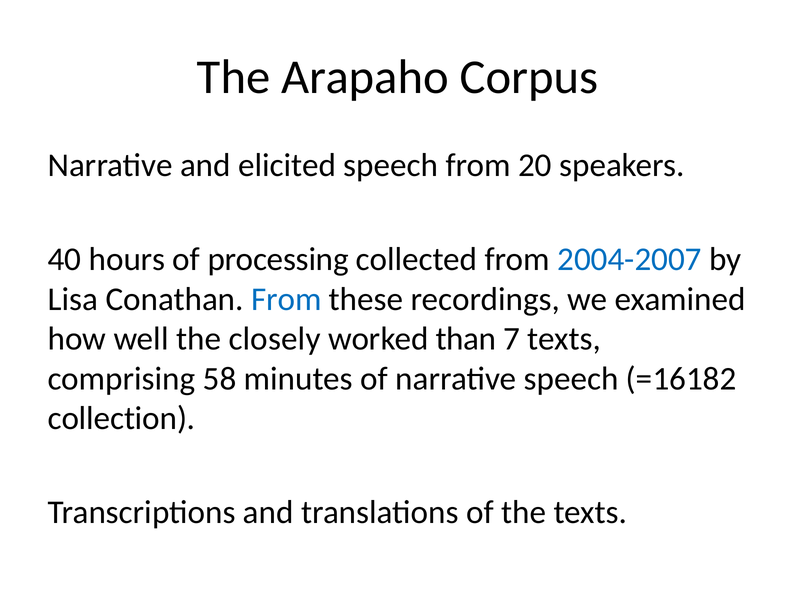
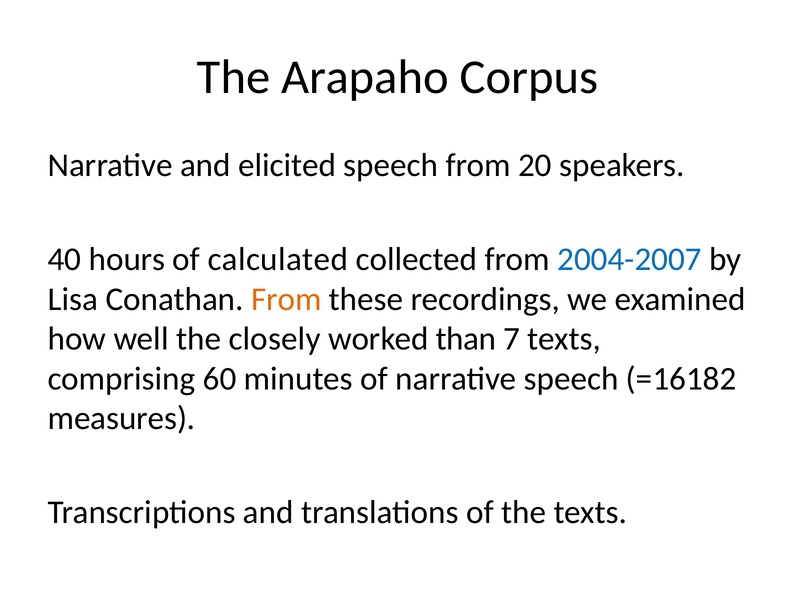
processing: processing -> calculated
From at (286, 299) colour: blue -> orange
58: 58 -> 60
collection: collection -> measures
